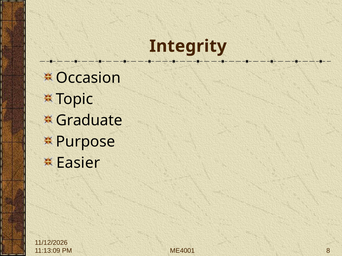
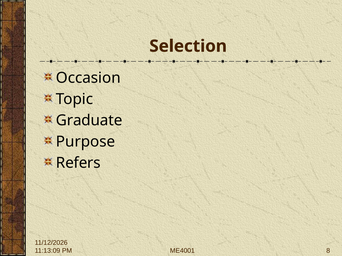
Integrity: Integrity -> Selection
Easier: Easier -> Refers
